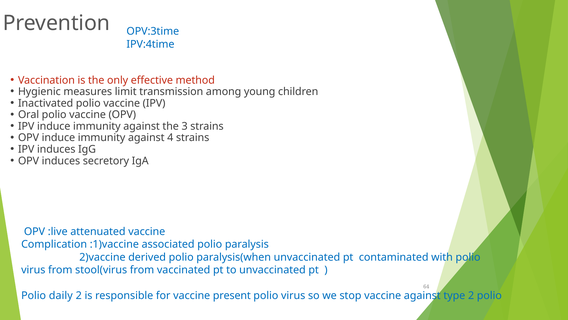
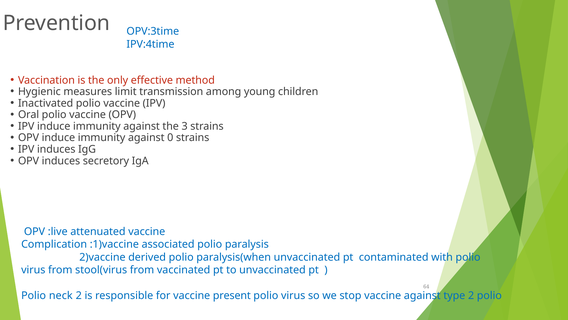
4: 4 -> 0
daily: daily -> neck
